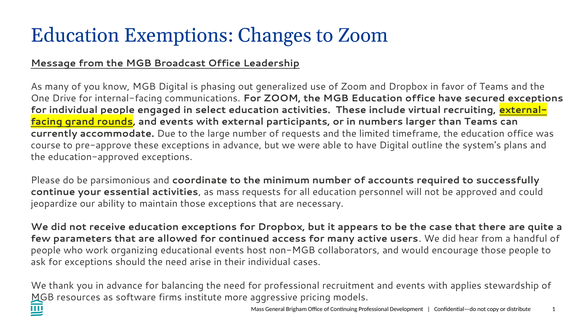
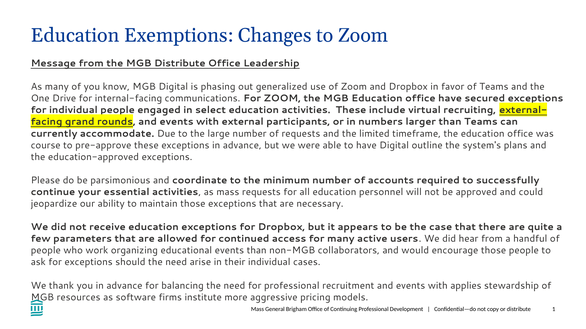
MGB Broadcast: Broadcast -> Distribute
events host: host -> than
